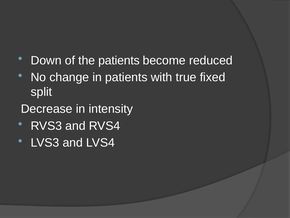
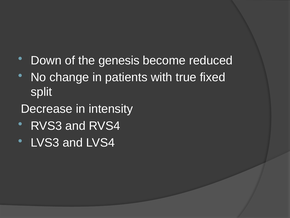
the patients: patients -> genesis
